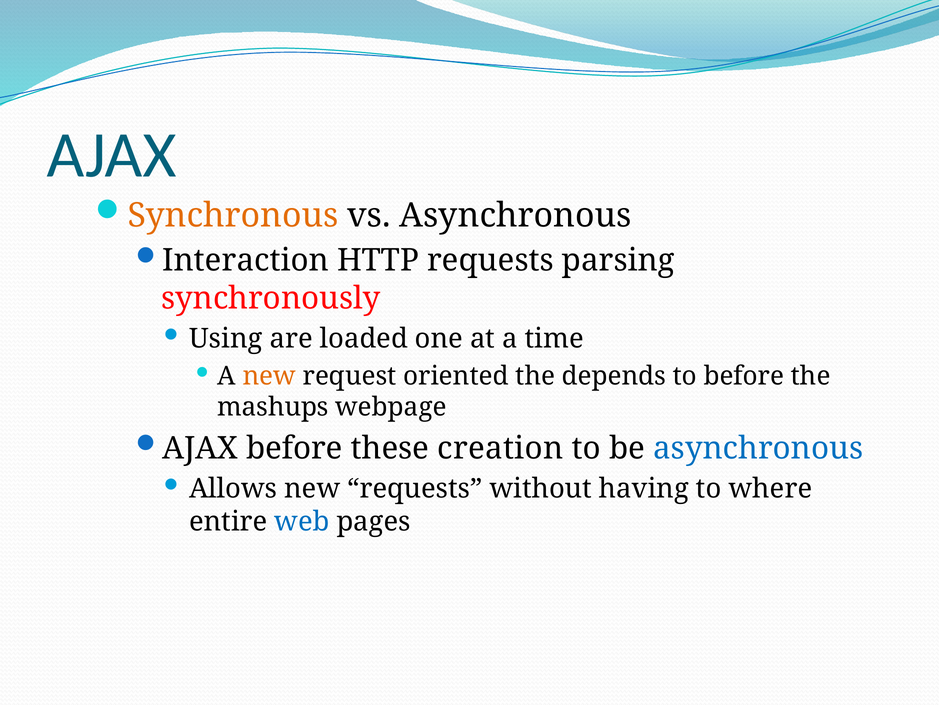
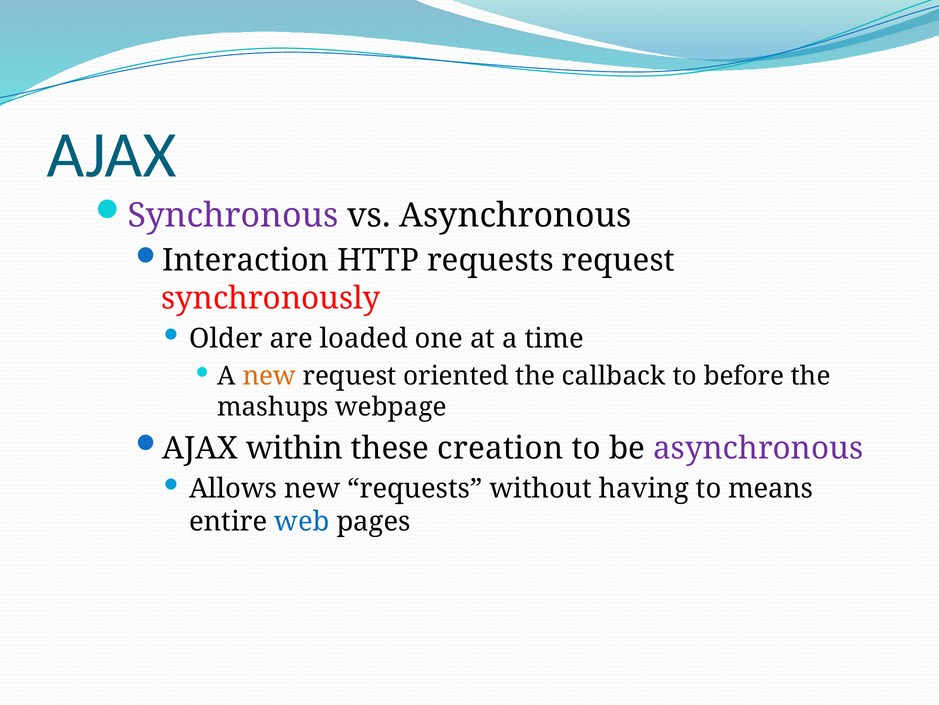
Synchronous colour: orange -> purple
requests parsing: parsing -> request
Using: Using -> Older
depends: depends -> callback
AJAX before: before -> within
asynchronous at (758, 448) colour: blue -> purple
where: where -> means
